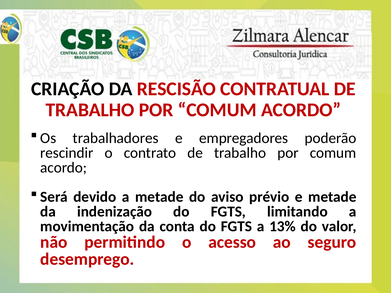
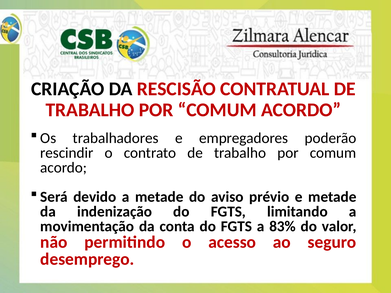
13%: 13% -> 83%
